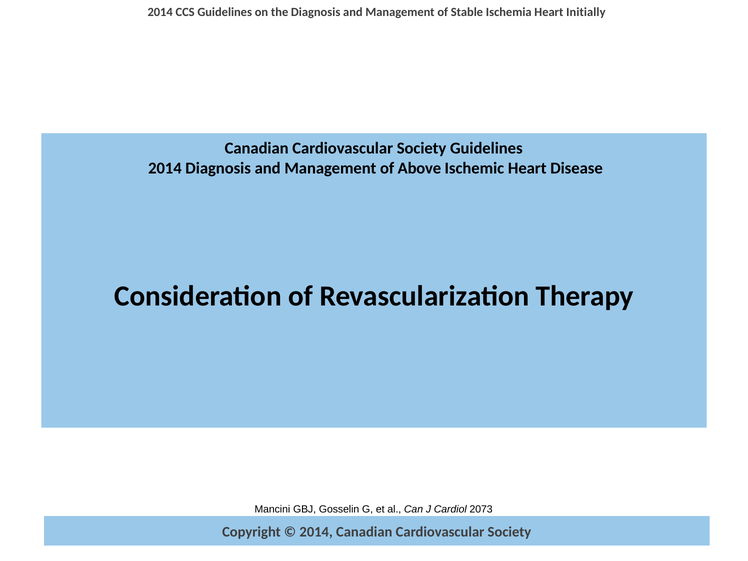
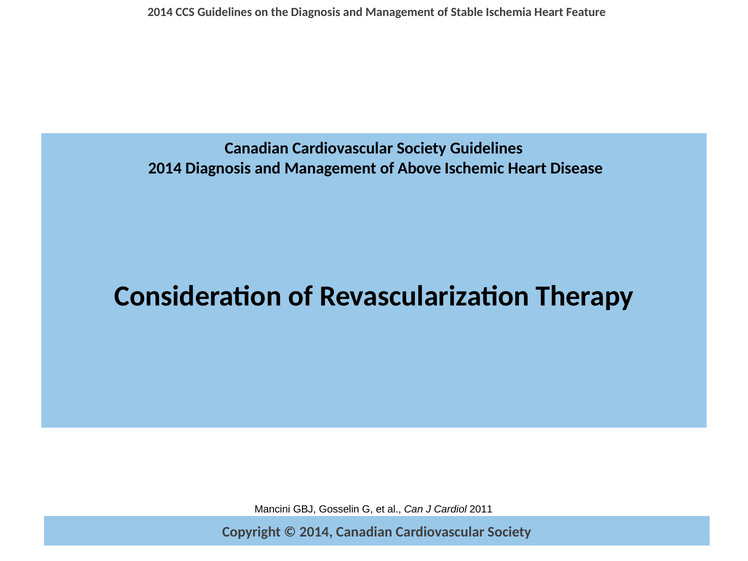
Initially: Initially -> Feature
2073: 2073 -> 2011
